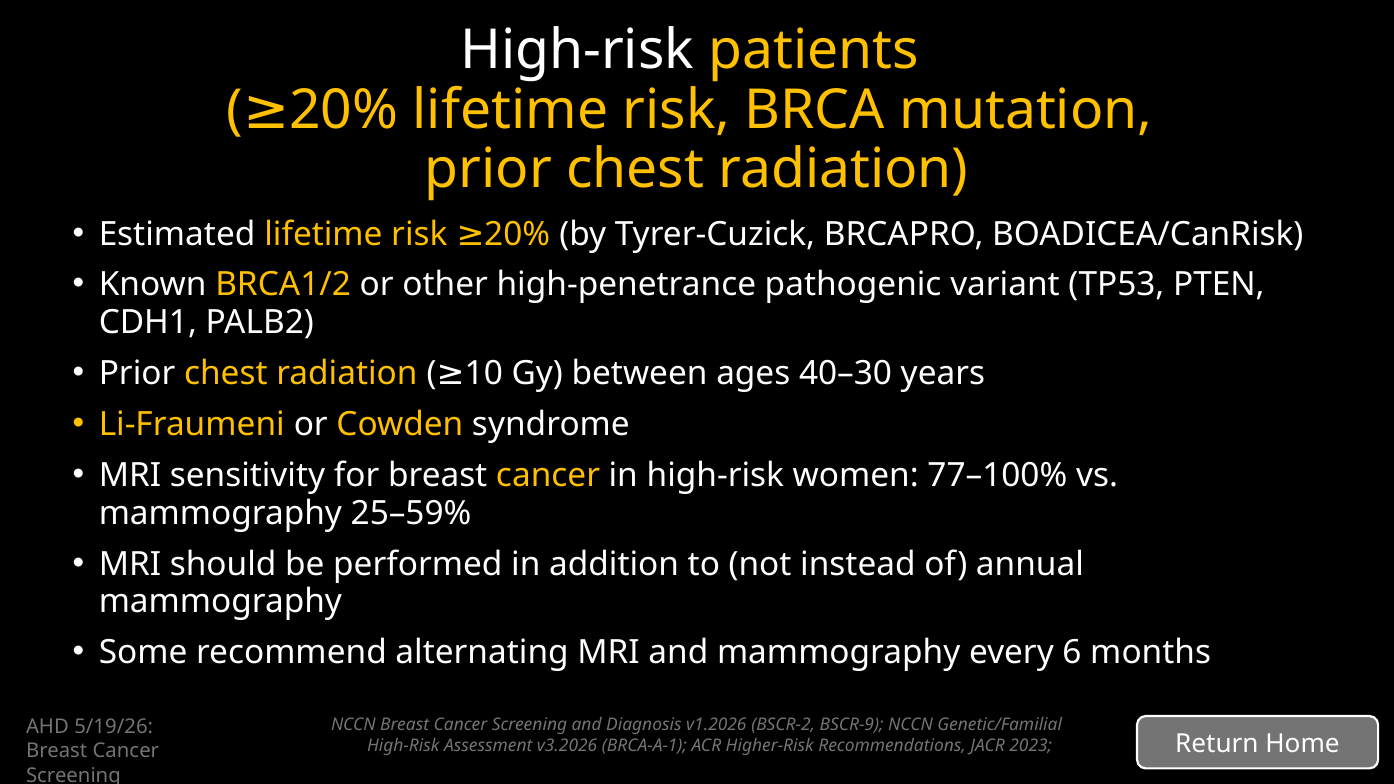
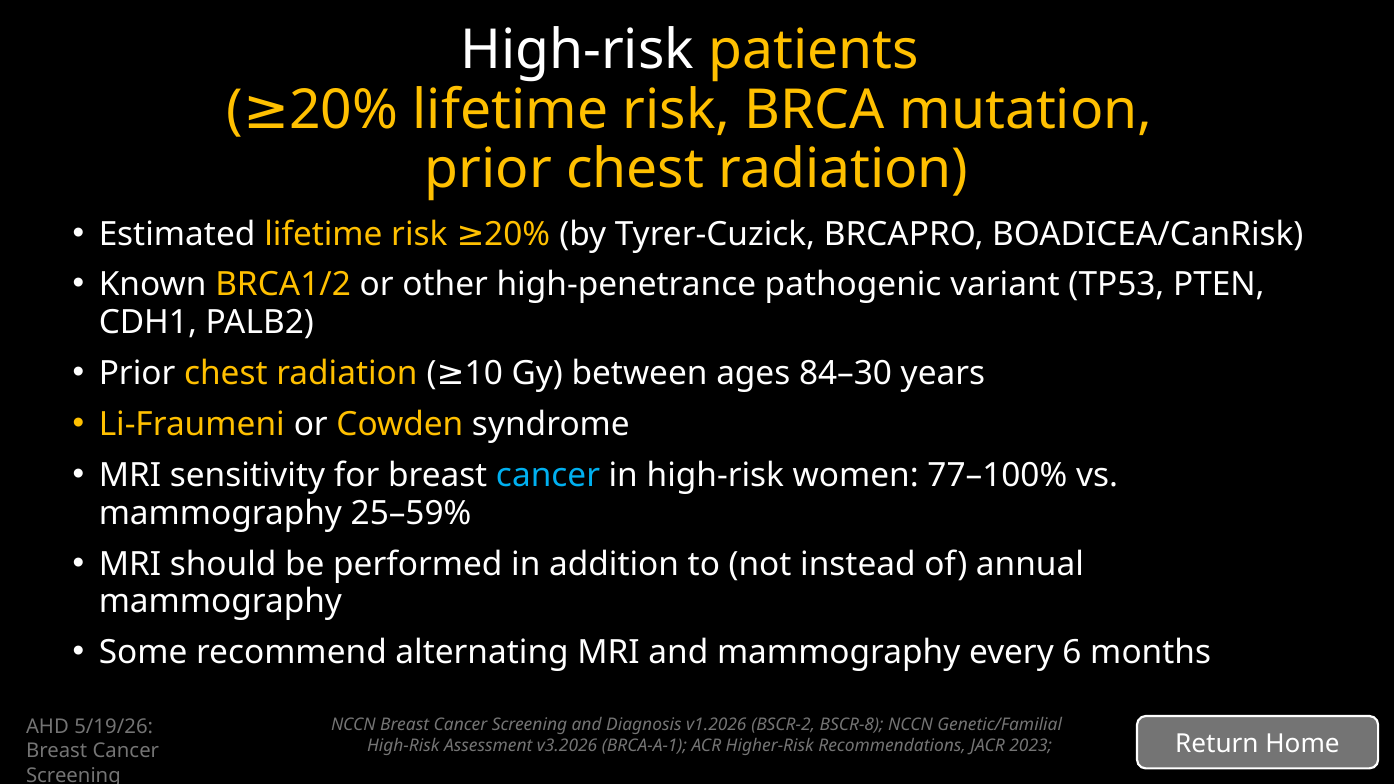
40–30: 40–30 -> 84–30
cancer at (548, 475) colour: yellow -> light blue
BSCR-9: BSCR-9 -> BSCR-8
